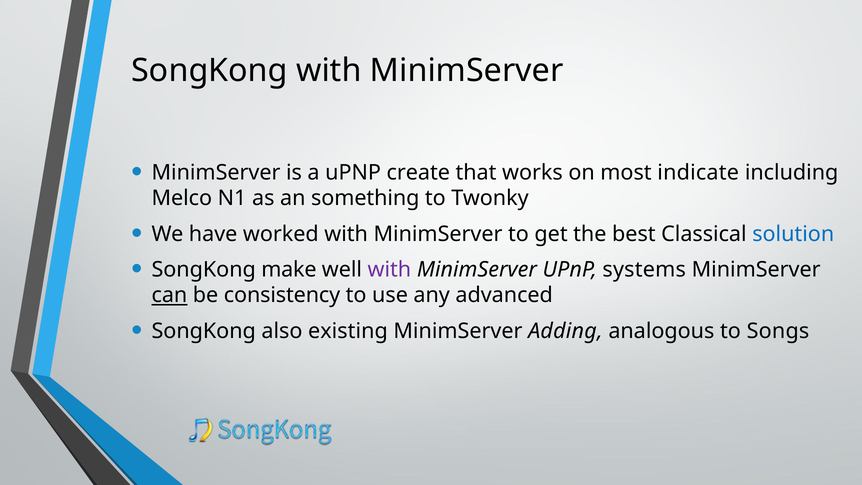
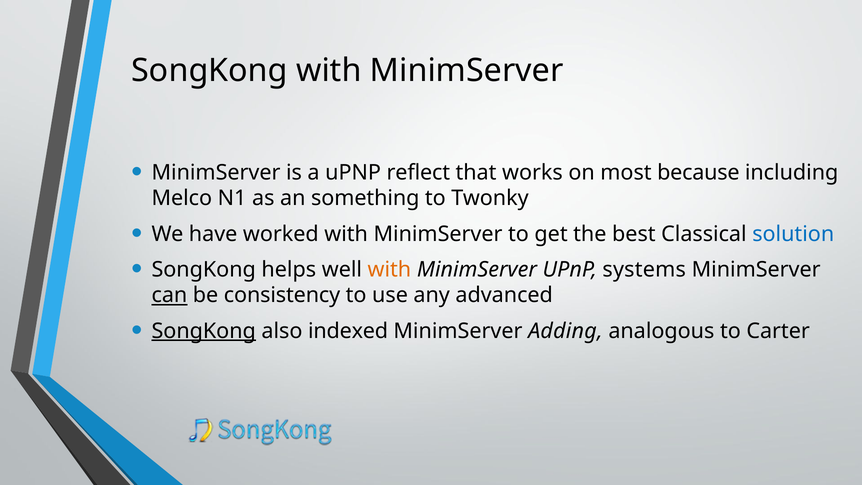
create: create -> reflect
indicate: indicate -> because
make: make -> helps
with at (389, 269) colour: purple -> orange
SongKong at (204, 331) underline: none -> present
existing: existing -> indexed
Songs: Songs -> Carter
